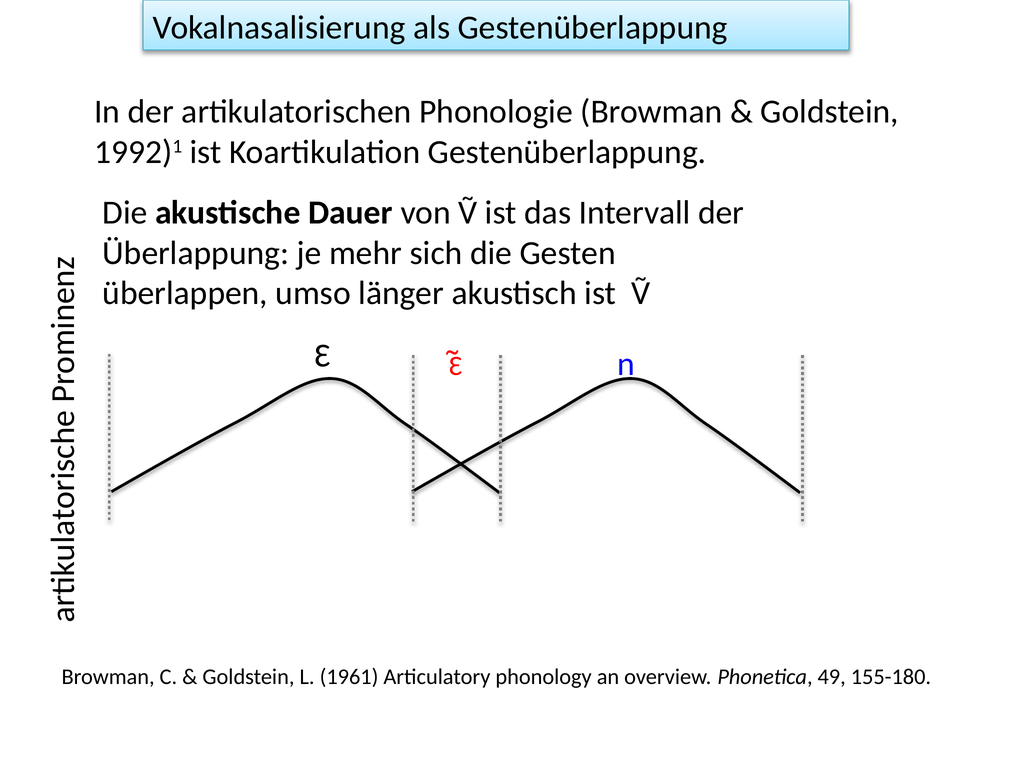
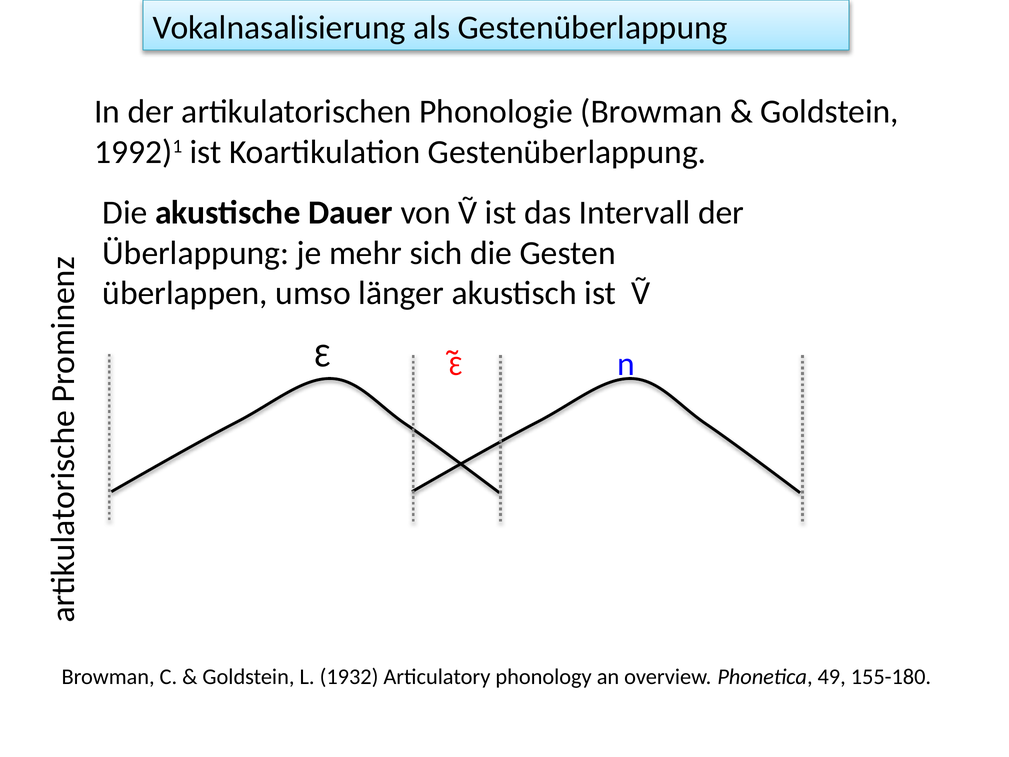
1961: 1961 -> 1932
